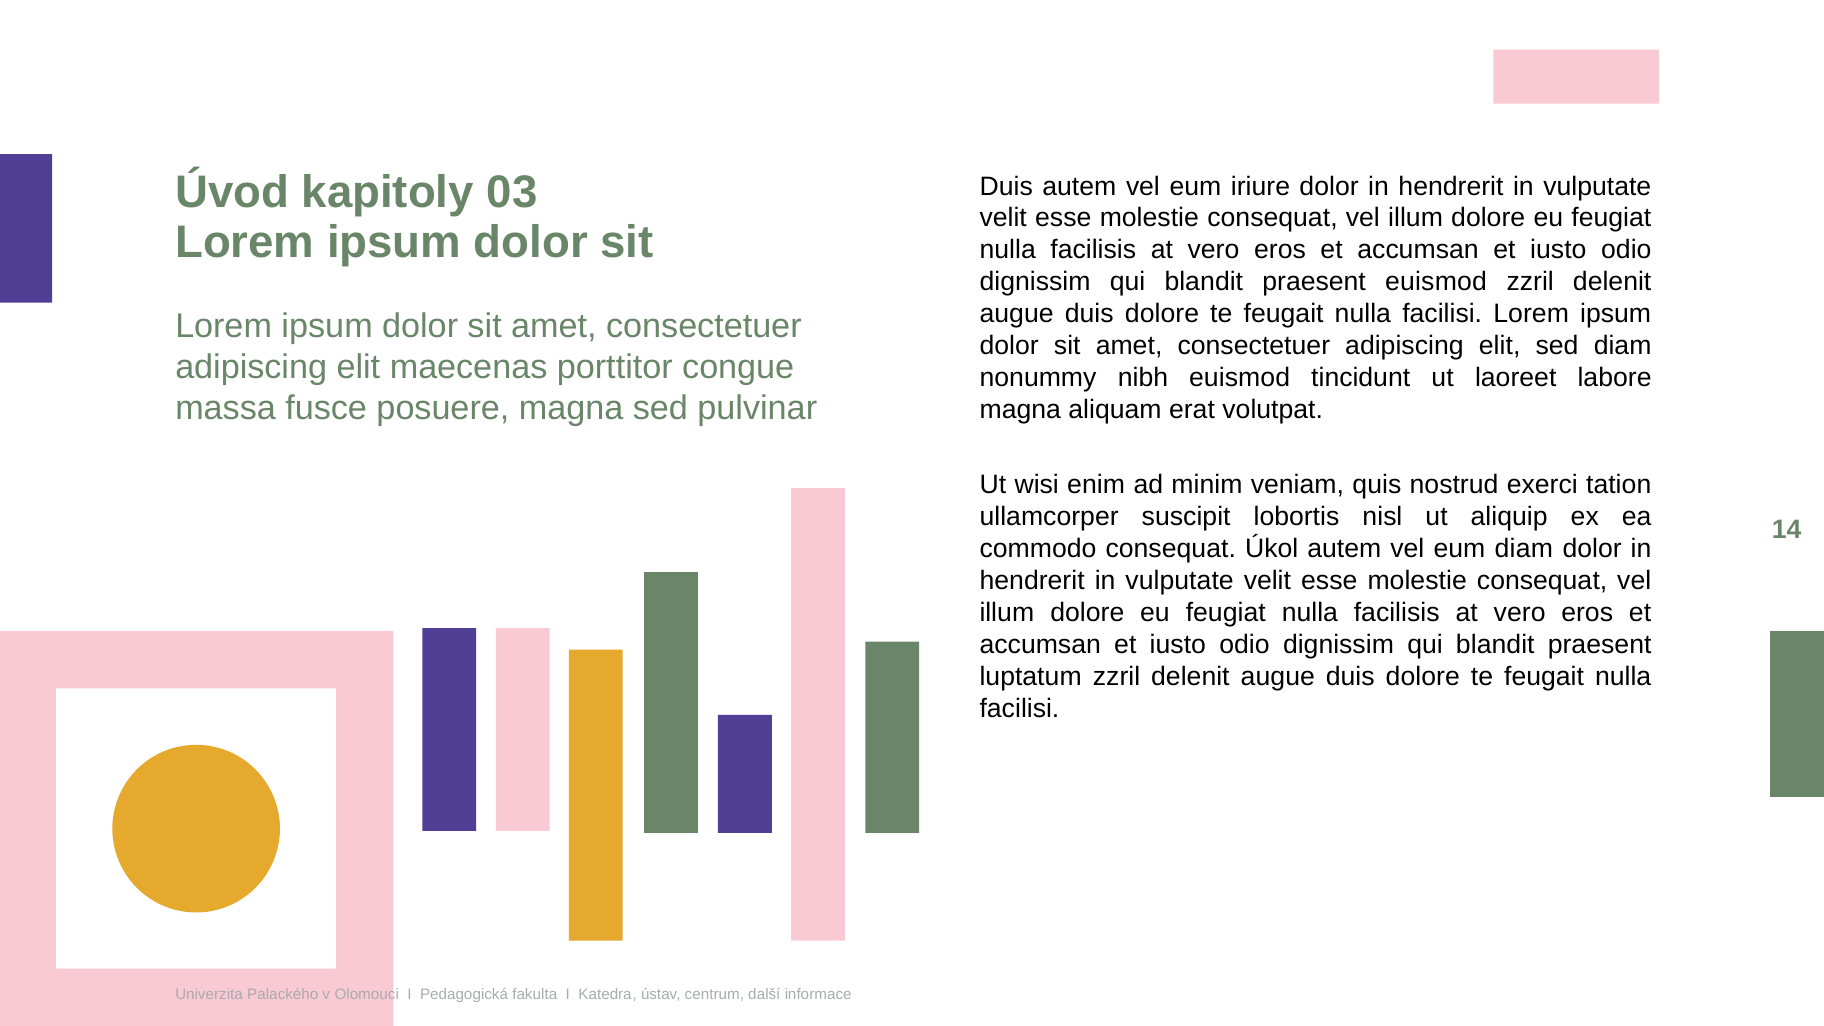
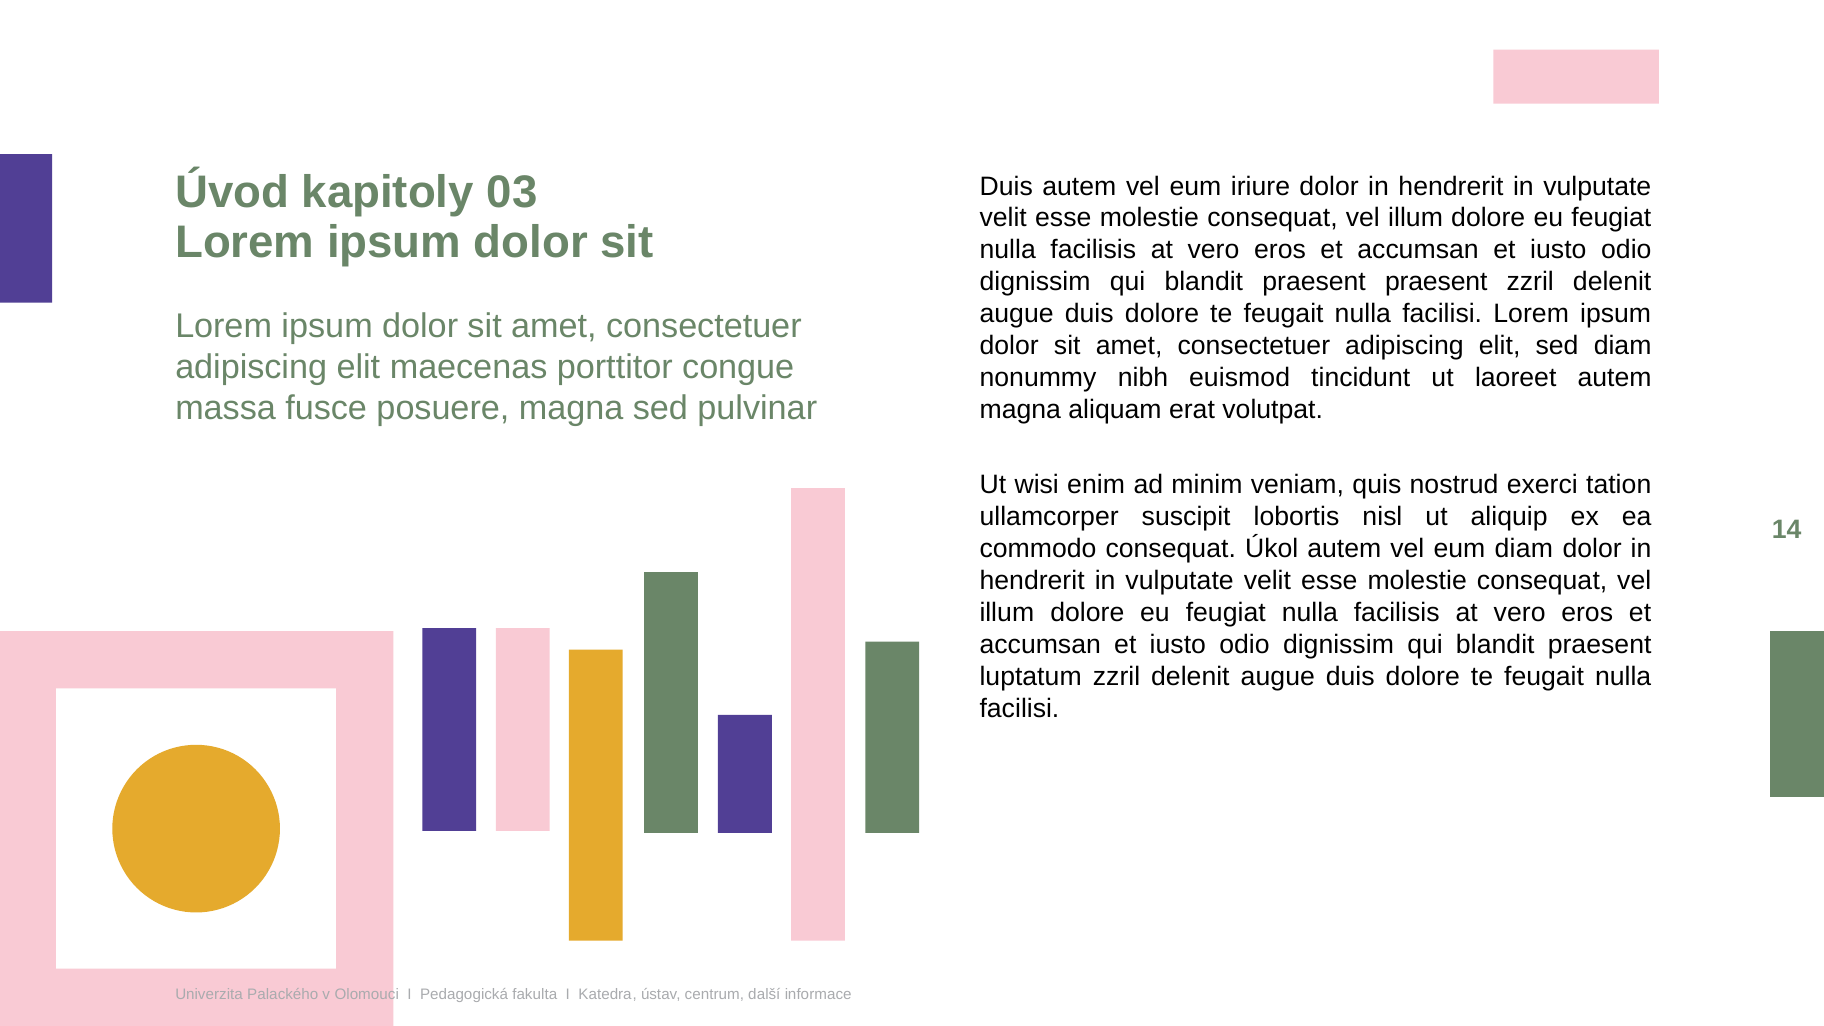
praesent euismod: euismod -> praesent
laoreet labore: labore -> autem
